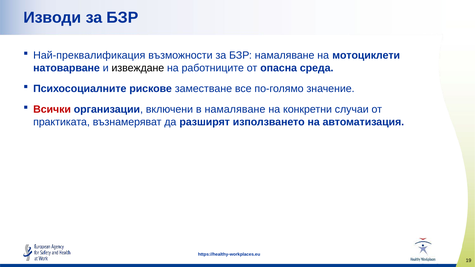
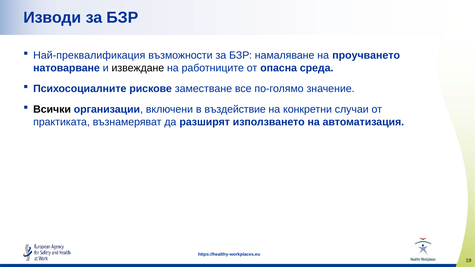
мотоциклети: мотоциклети -> проучването
Всички colour: red -> black
в намаляване: намаляване -> въздействие
